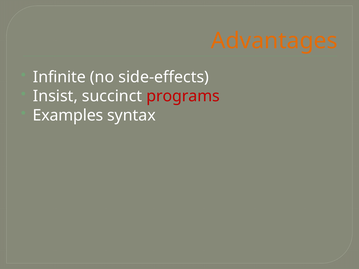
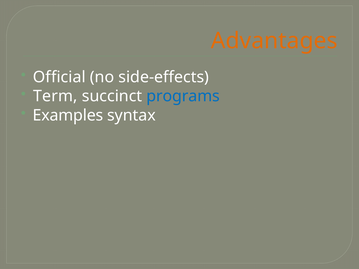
Infinite: Infinite -> Official
Insist: Insist -> Term
programs colour: red -> blue
